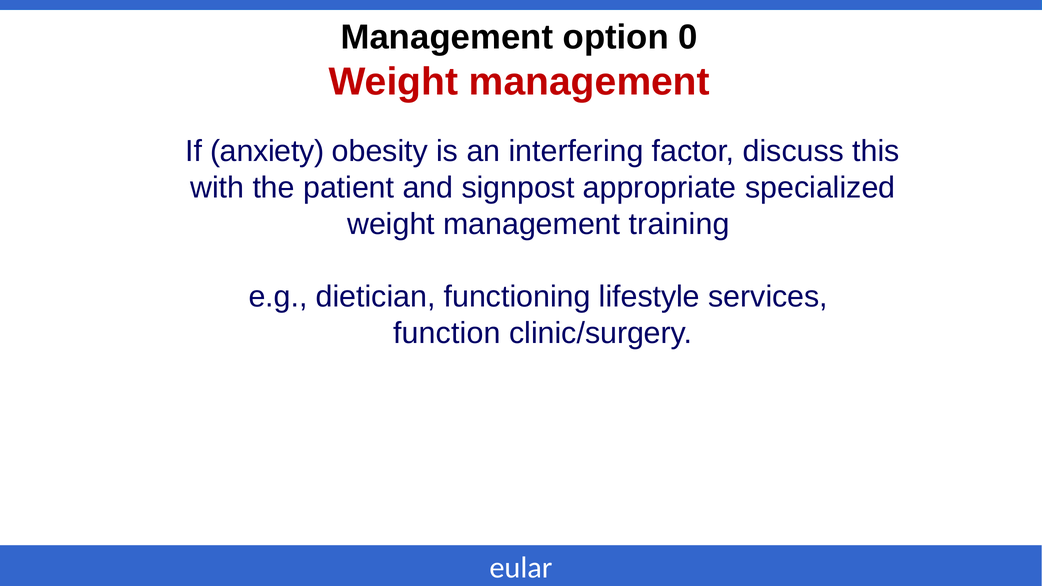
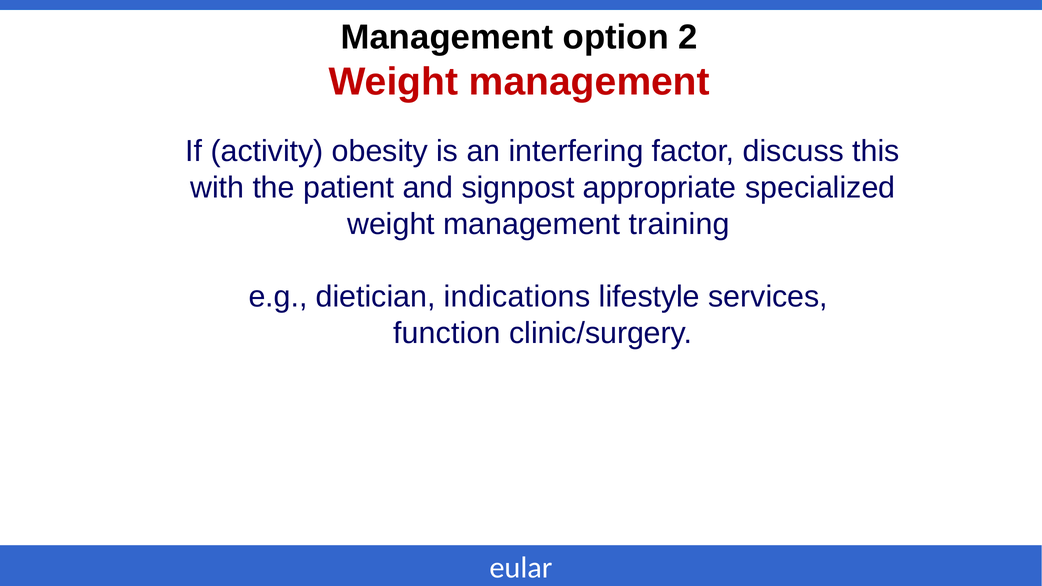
0: 0 -> 2
anxiety: anxiety -> activity
functioning: functioning -> indications
